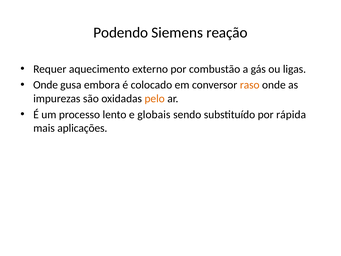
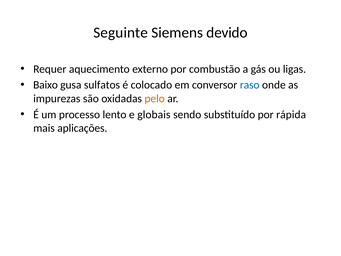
Podendo: Podendo -> Seguinte
reação: reação -> devido
Onde at (46, 85): Onde -> Baixo
embora: embora -> sulfatos
raso colour: orange -> blue
